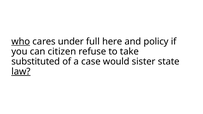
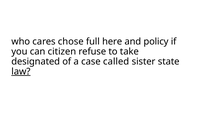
who underline: present -> none
under: under -> chose
substituted: substituted -> designated
would: would -> called
